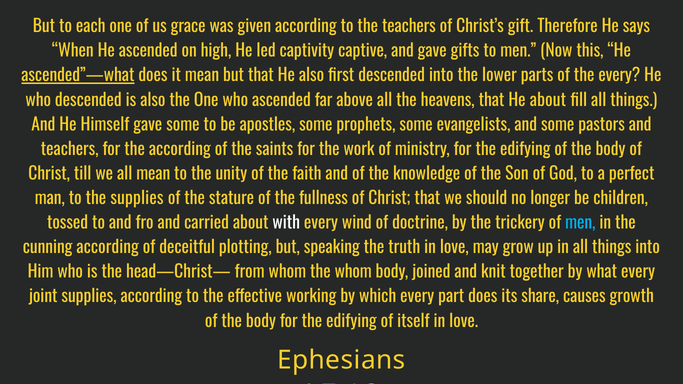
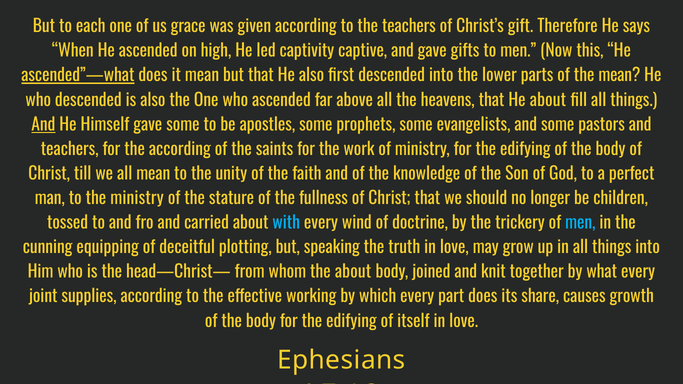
the every: every -> mean
And at (43, 125) underline: none -> present
the supplies: supplies -> ministry
with colour: white -> light blue
cunning according: according -> equipping
the whom: whom -> about
